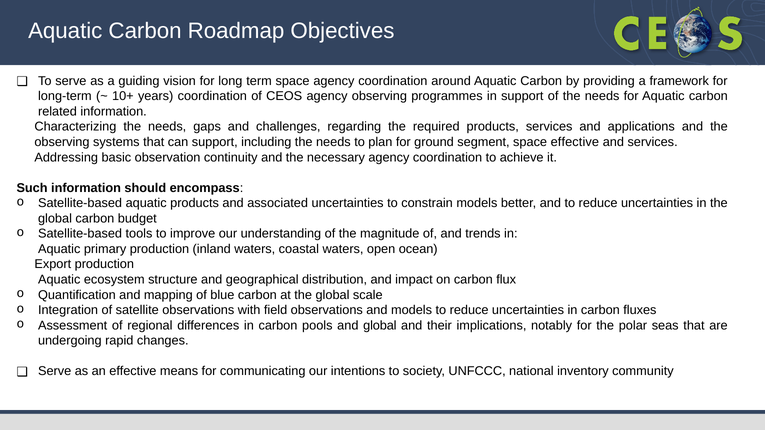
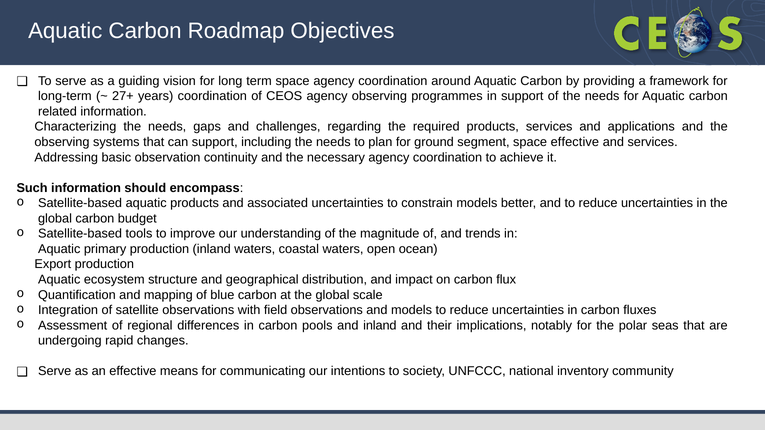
10+: 10+ -> 27+
and global: global -> inland
